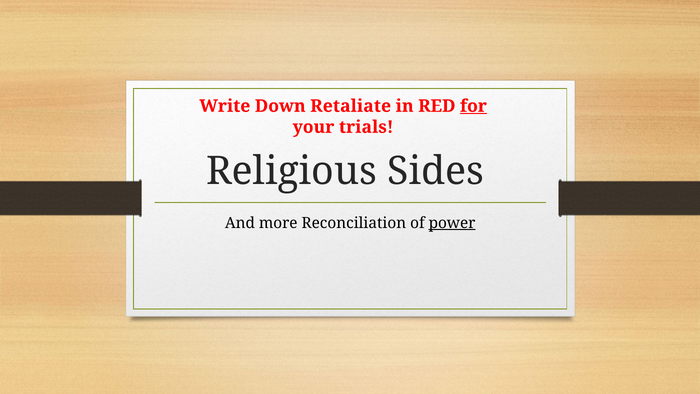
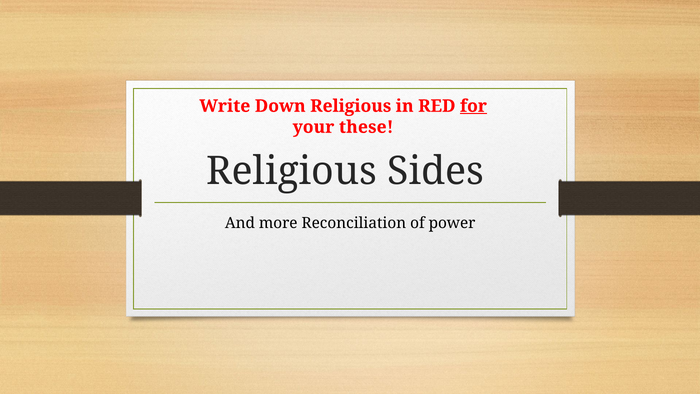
Down Retaliate: Retaliate -> Religious
trials: trials -> these
power underline: present -> none
